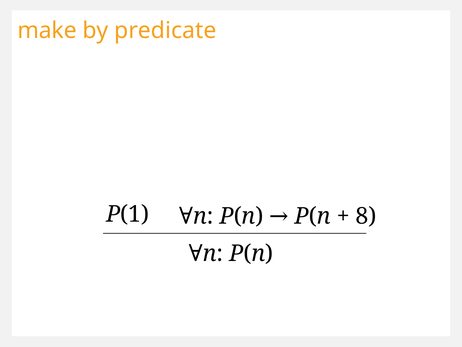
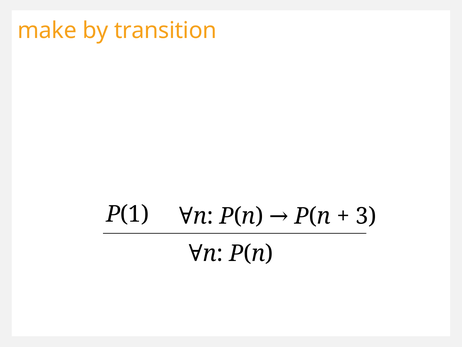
predicate: predicate -> transition
8: 8 -> 3
